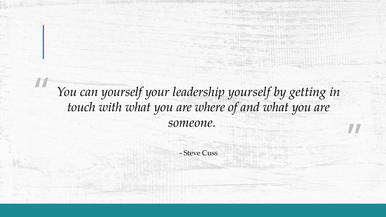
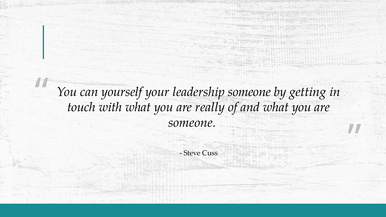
leadership yourself: yourself -> someone
where: where -> really
